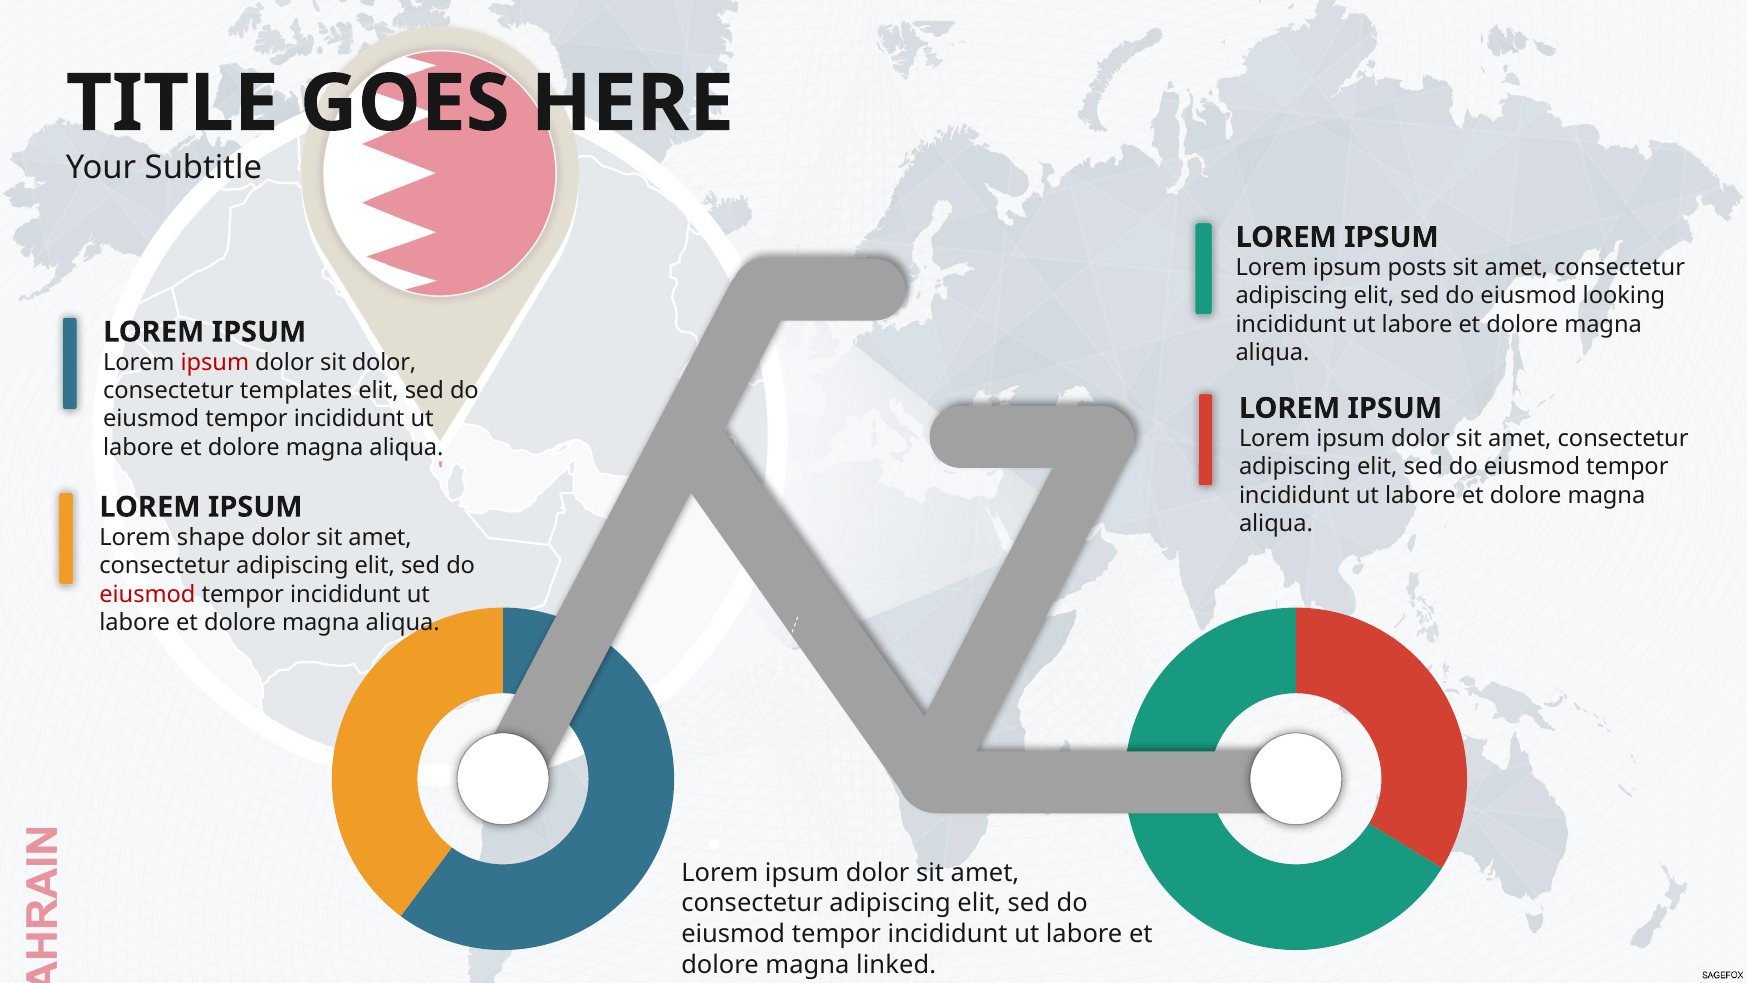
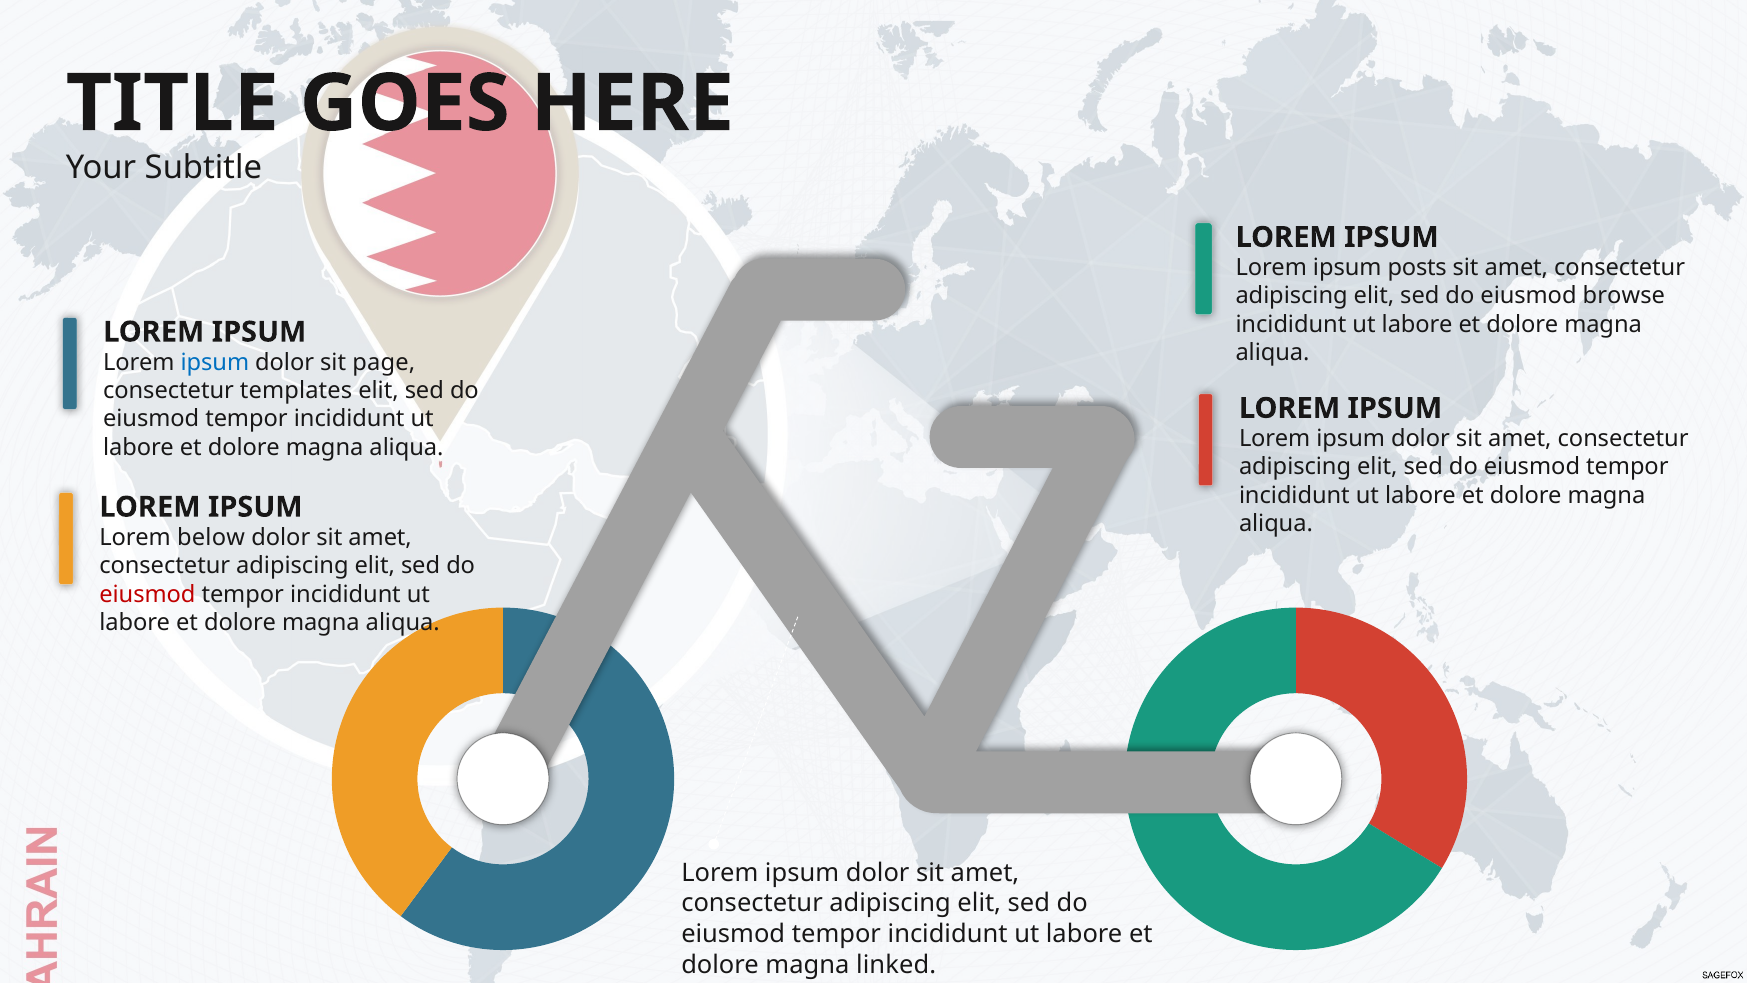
looking: looking -> browse
ipsum at (215, 362) colour: red -> blue
sit dolor: dolor -> page
shape: shape -> below
